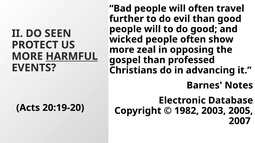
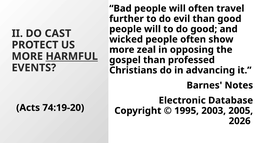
SEEN: SEEN -> CAST
20:19-20: 20:19-20 -> 74:19-20
1982: 1982 -> 1995
2007: 2007 -> 2026
